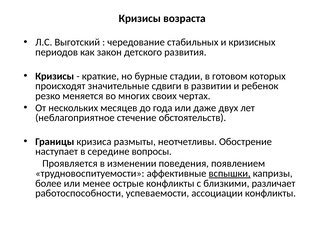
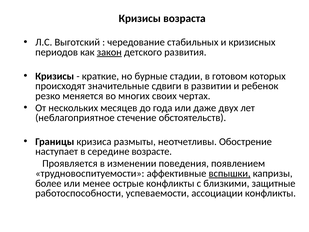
закон underline: none -> present
вопросы: вопросы -> возрасте
различает: различает -> защитные
